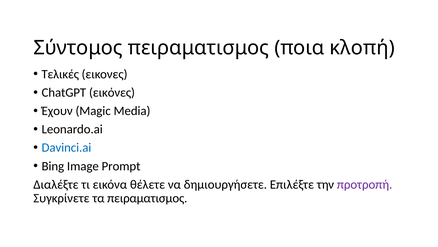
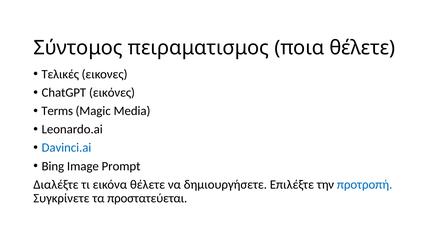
ποια κλοπή: κλοπή -> θέλετε
Έχουν: Έχουν -> Terms
προτροπή colour: purple -> blue
τα πειραματισμος: πειραματισμος -> προστατεύεται
